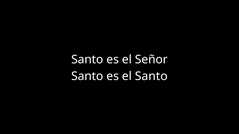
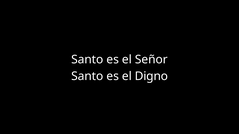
el Santo: Santo -> Digno
